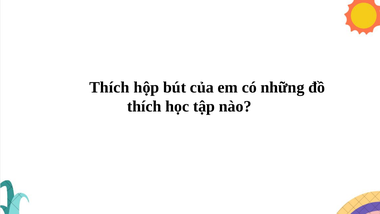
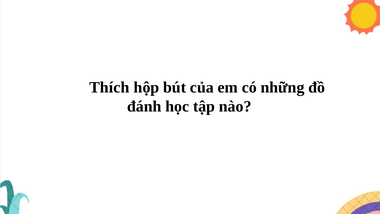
thích at (144, 106): thích -> đánh
